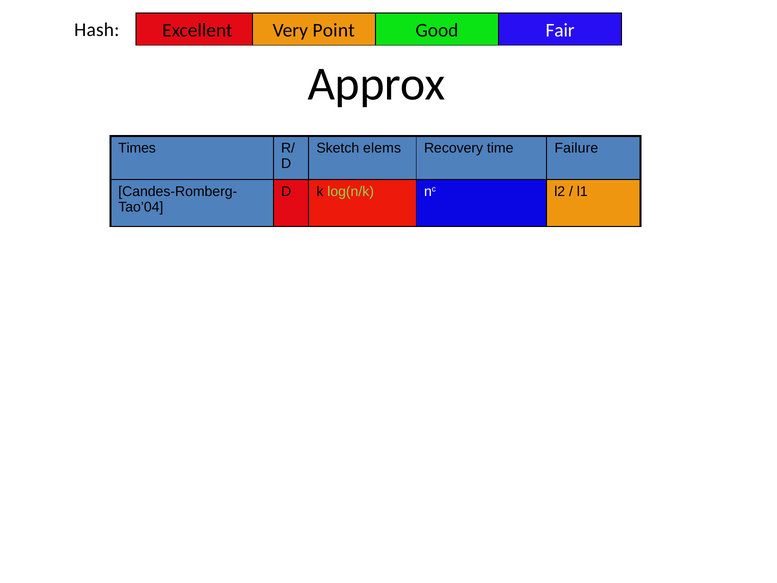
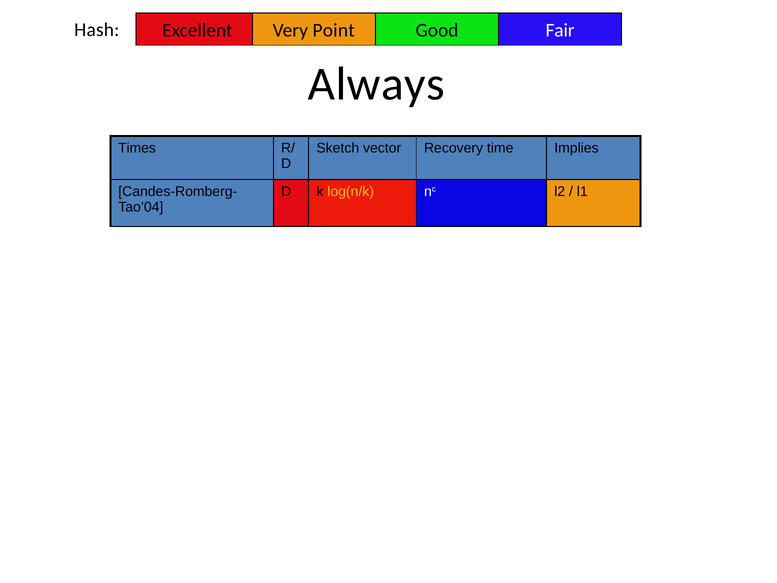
Approx: Approx -> Always
elems: elems -> vector
Failure: Failure -> Implies
log(n/k colour: light green -> yellow
